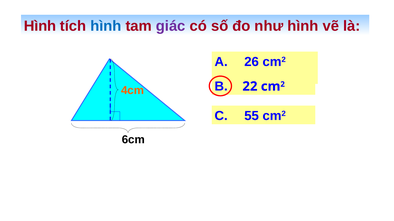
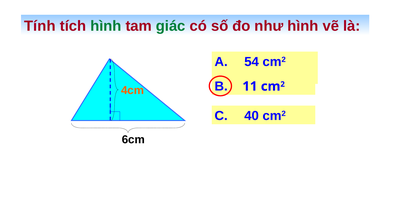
Hình at (40, 26): Hình -> Tính
hình at (106, 26) colour: blue -> green
giác colour: purple -> green
26: 26 -> 54
22: 22 -> 11
55: 55 -> 40
